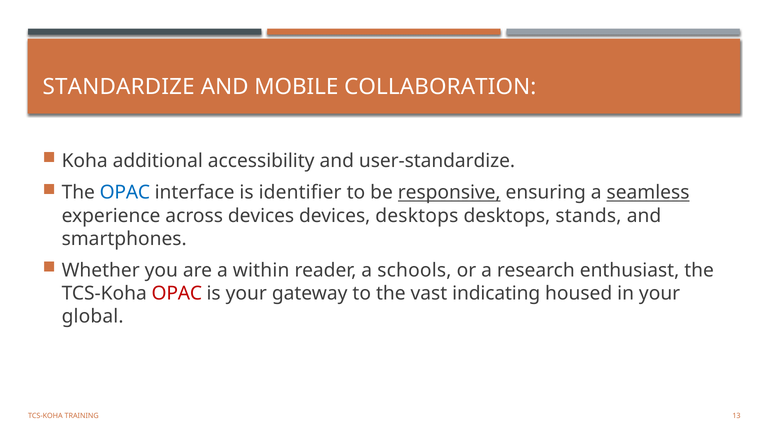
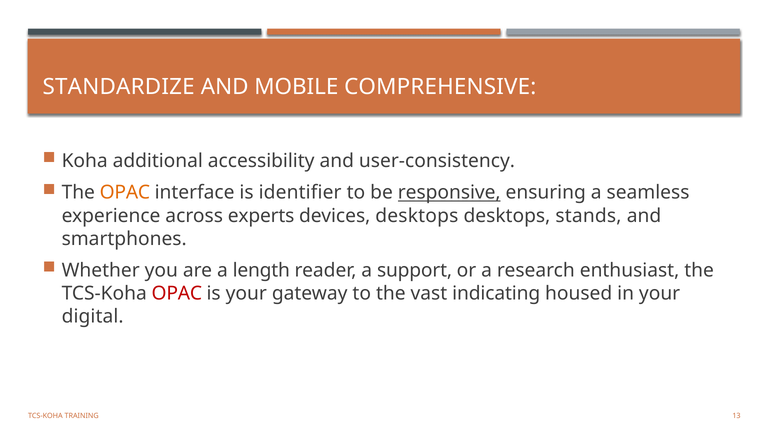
COLLABORATION: COLLABORATION -> COMPREHENSIVE
user-standardize: user-standardize -> user-consistency
OPAC at (125, 193) colour: blue -> orange
seamless underline: present -> none
across devices: devices -> experts
within: within -> length
schools: schools -> support
global: global -> digital
